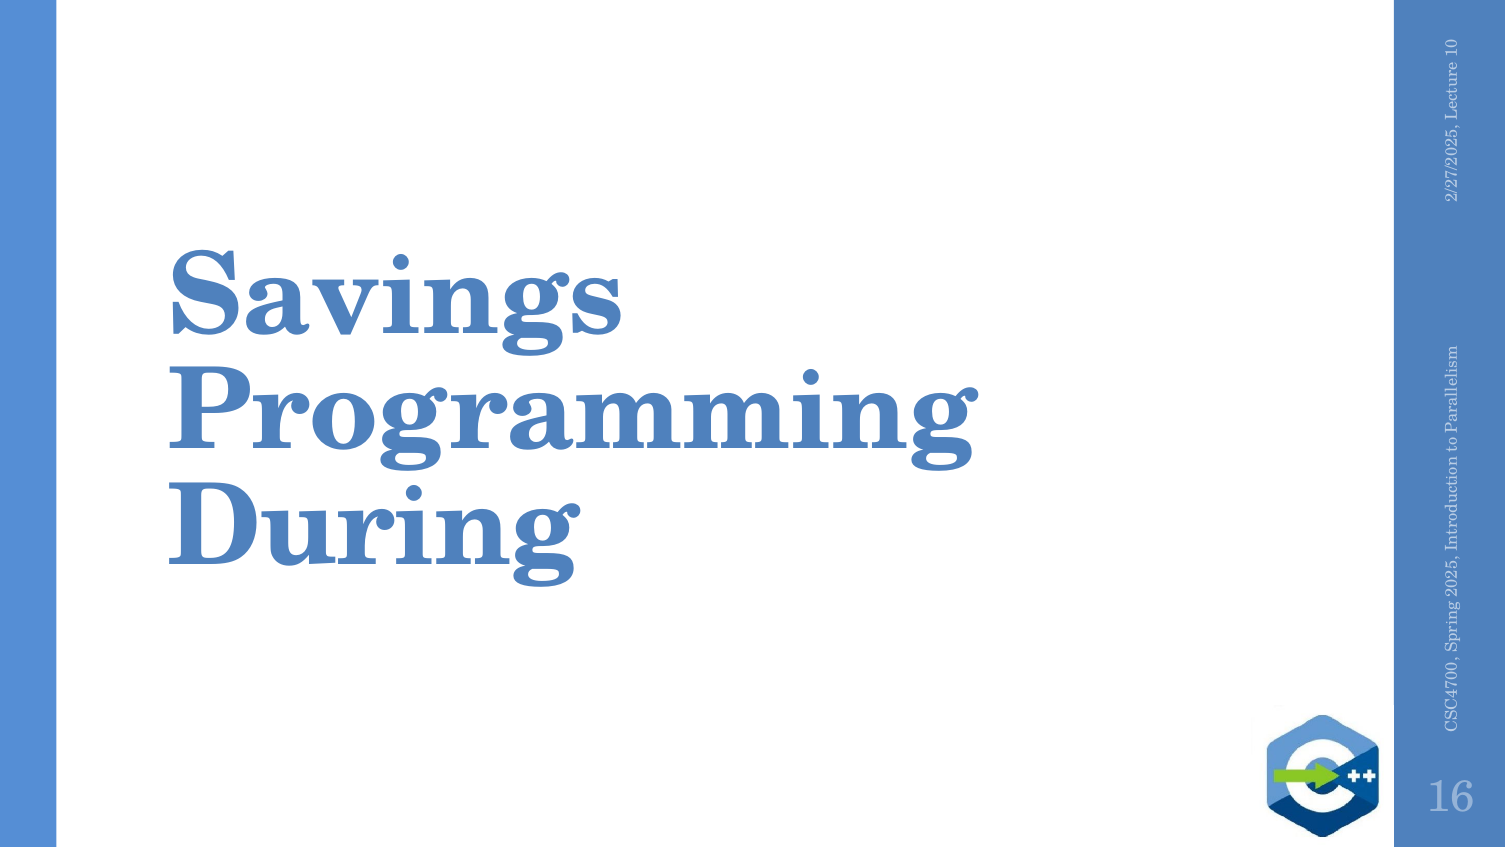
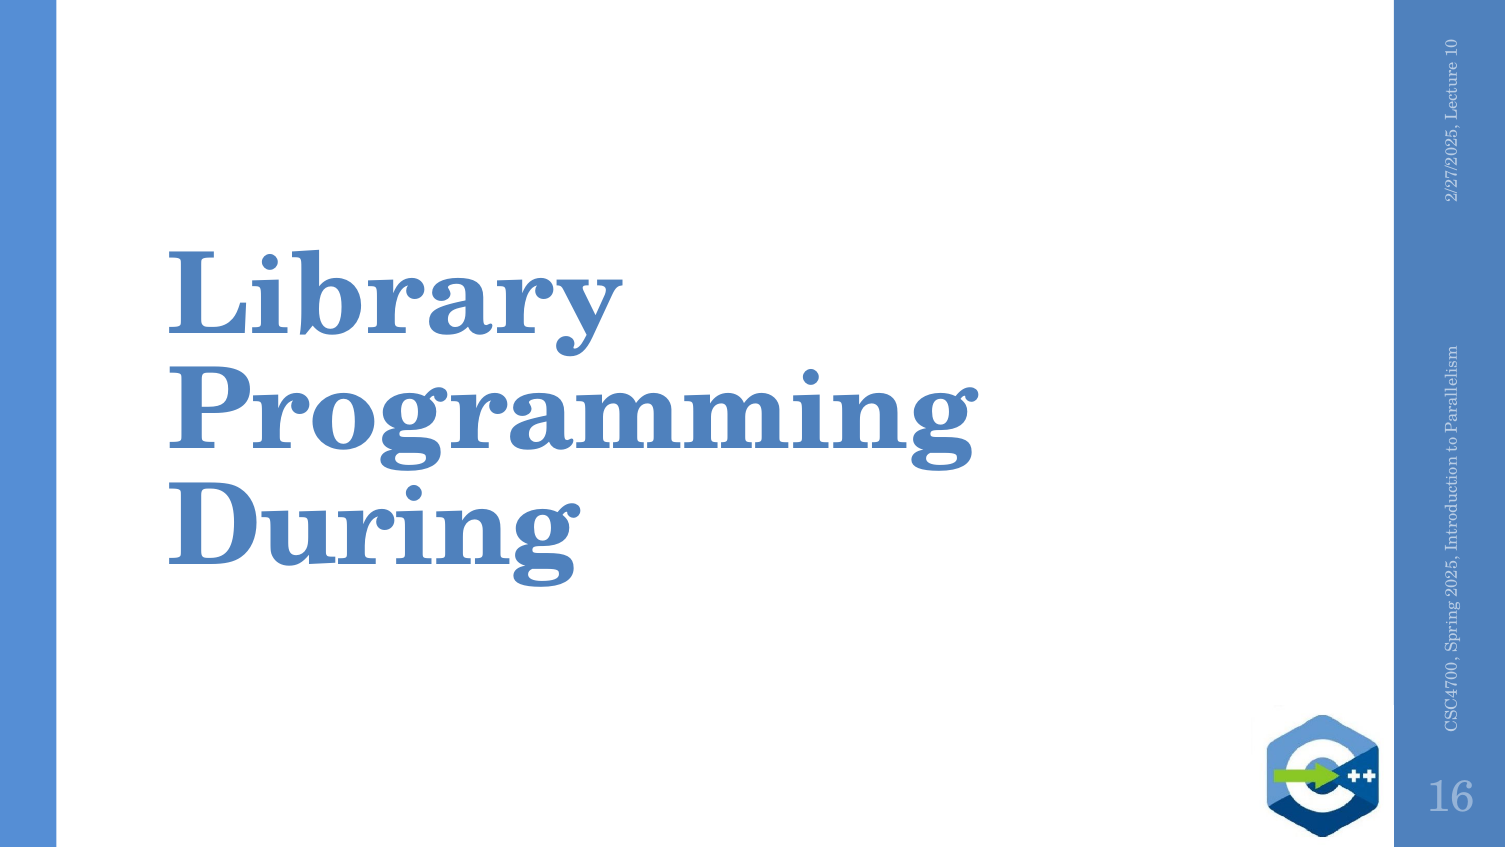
Savings: Savings -> Library
